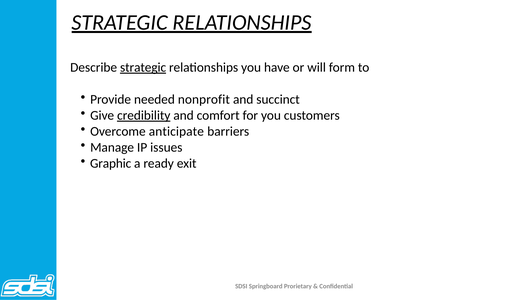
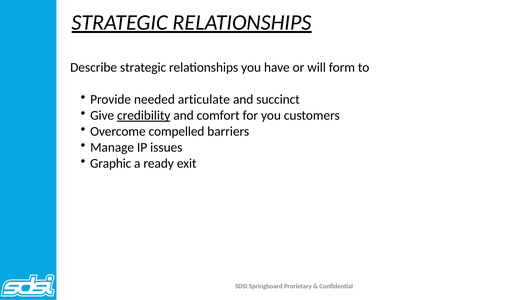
strategic at (143, 67) underline: present -> none
nonprofit: nonprofit -> articulate
anticipate: anticipate -> compelled
